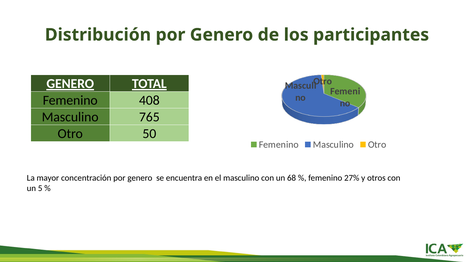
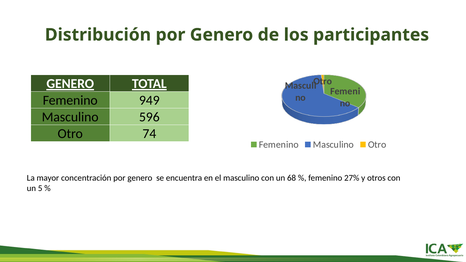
408: 408 -> 949
765: 765 -> 596
50: 50 -> 74
